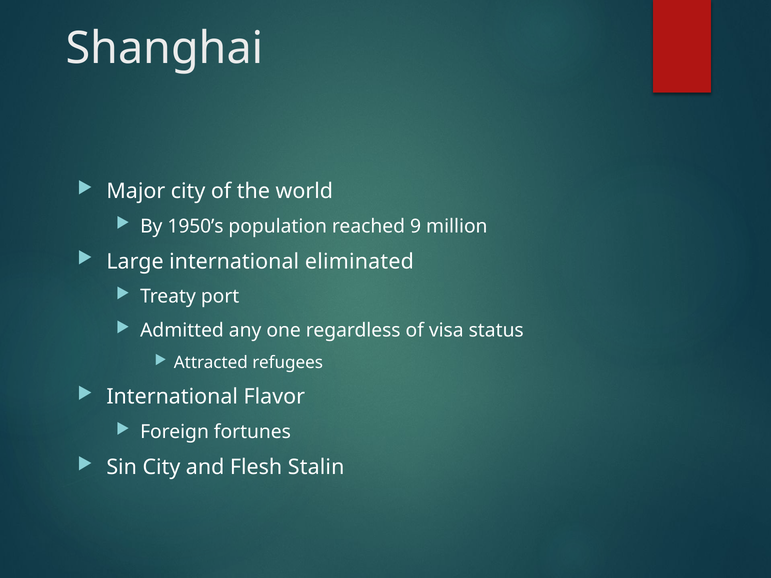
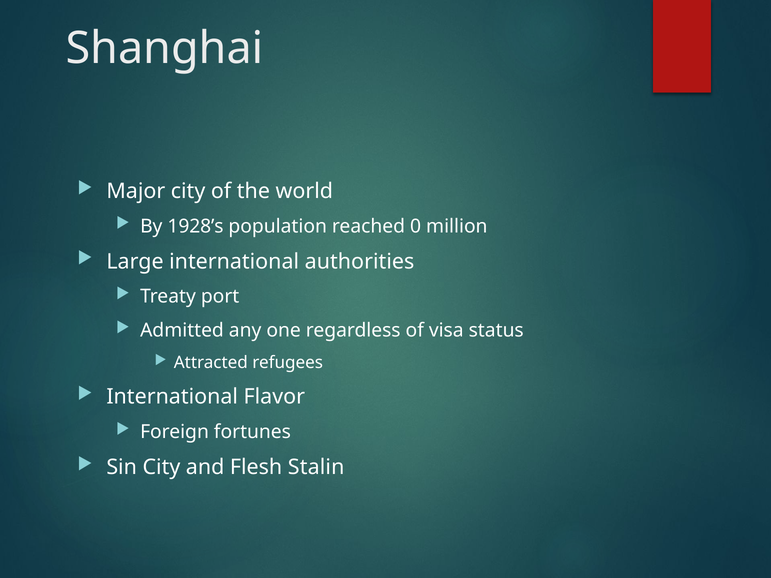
1950’s: 1950’s -> 1928’s
9: 9 -> 0
eliminated: eliminated -> authorities
